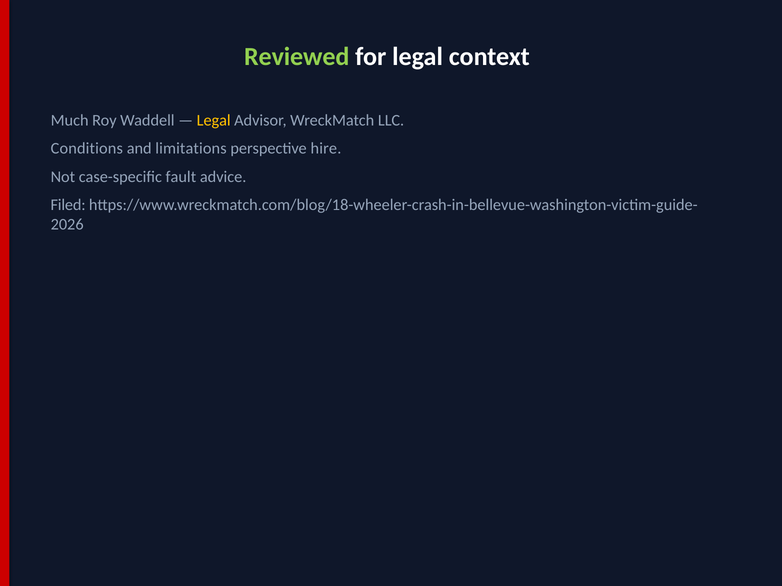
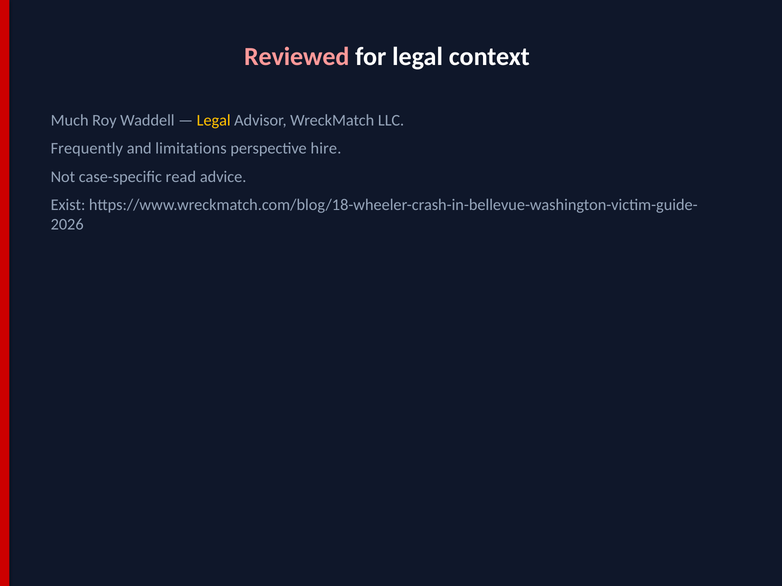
Reviewed colour: light green -> pink
Conditions: Conditions -> Frequently
fault: fault -> read
Filed: Filed -> Exist
